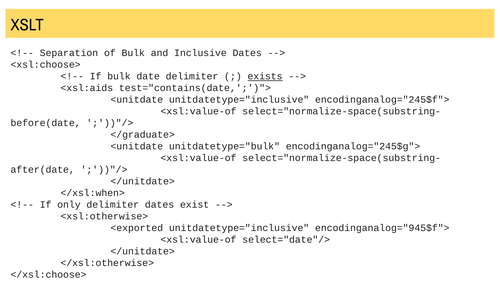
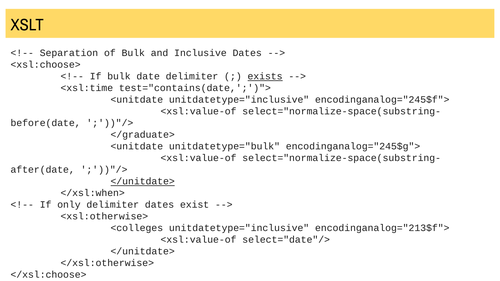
<xsl:aids: <xsl:aids -> <xsl:time
</unitdate> at (143, 182) underline: none -> present
<exported: <exported -> <colleges
encodinganalog="945$f">: encodinganalog="945$f"> -> encodinganalog="213$f">
